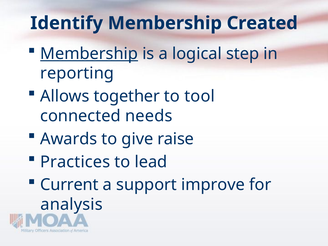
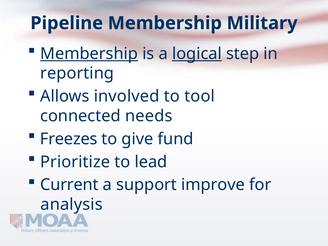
Identify: Identify -> Pipeline
Created: Created -> Military
logical underline: none -> present
together: together -> involved
Awards: Awards -> Freezes
raise: raise -> fund
Practices: Practices -> Prioritize
